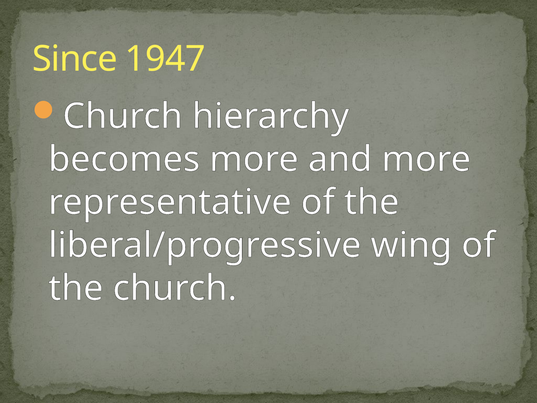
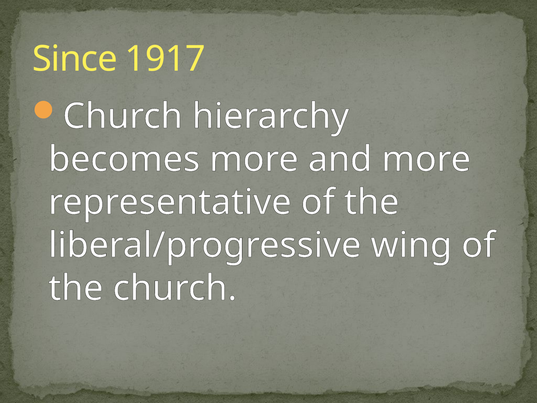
1947: 1947 -> 1917
